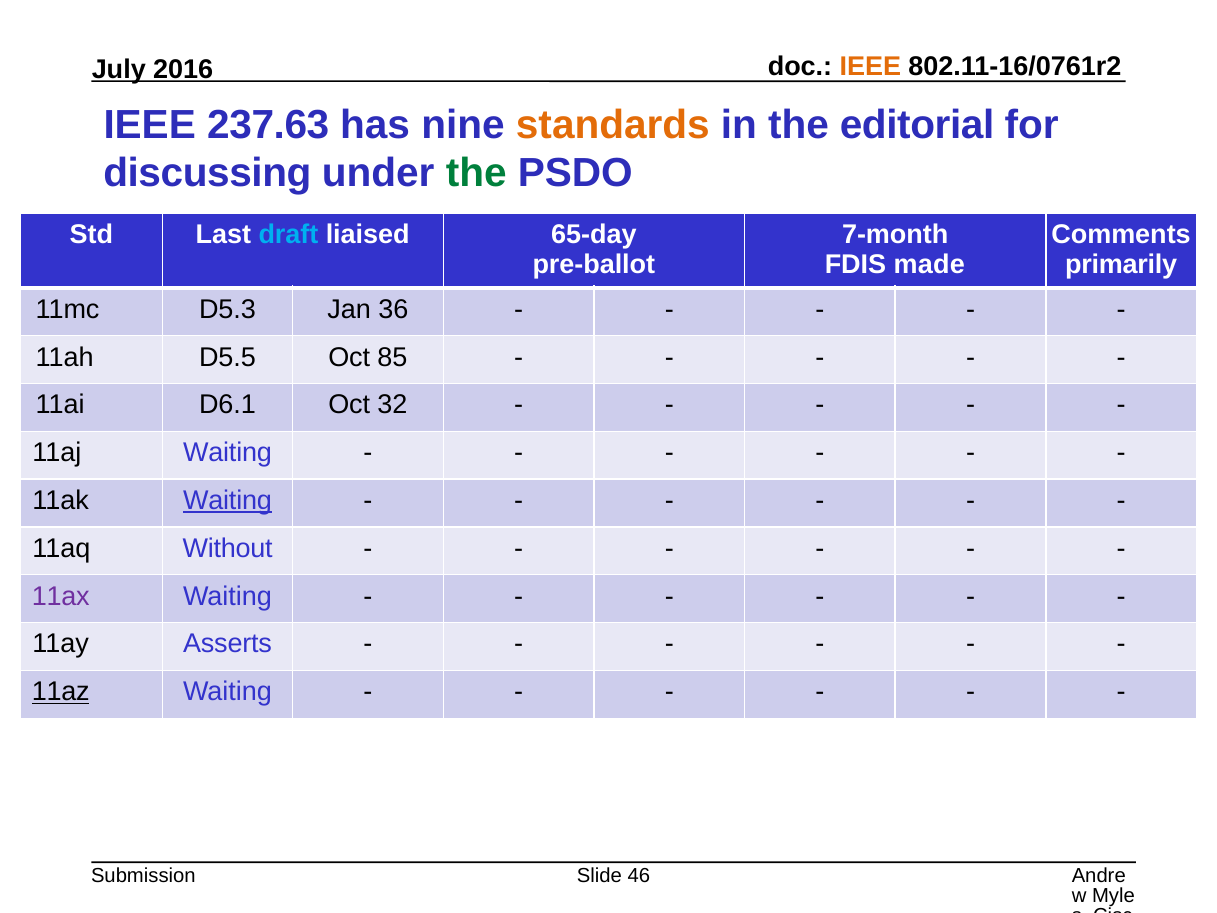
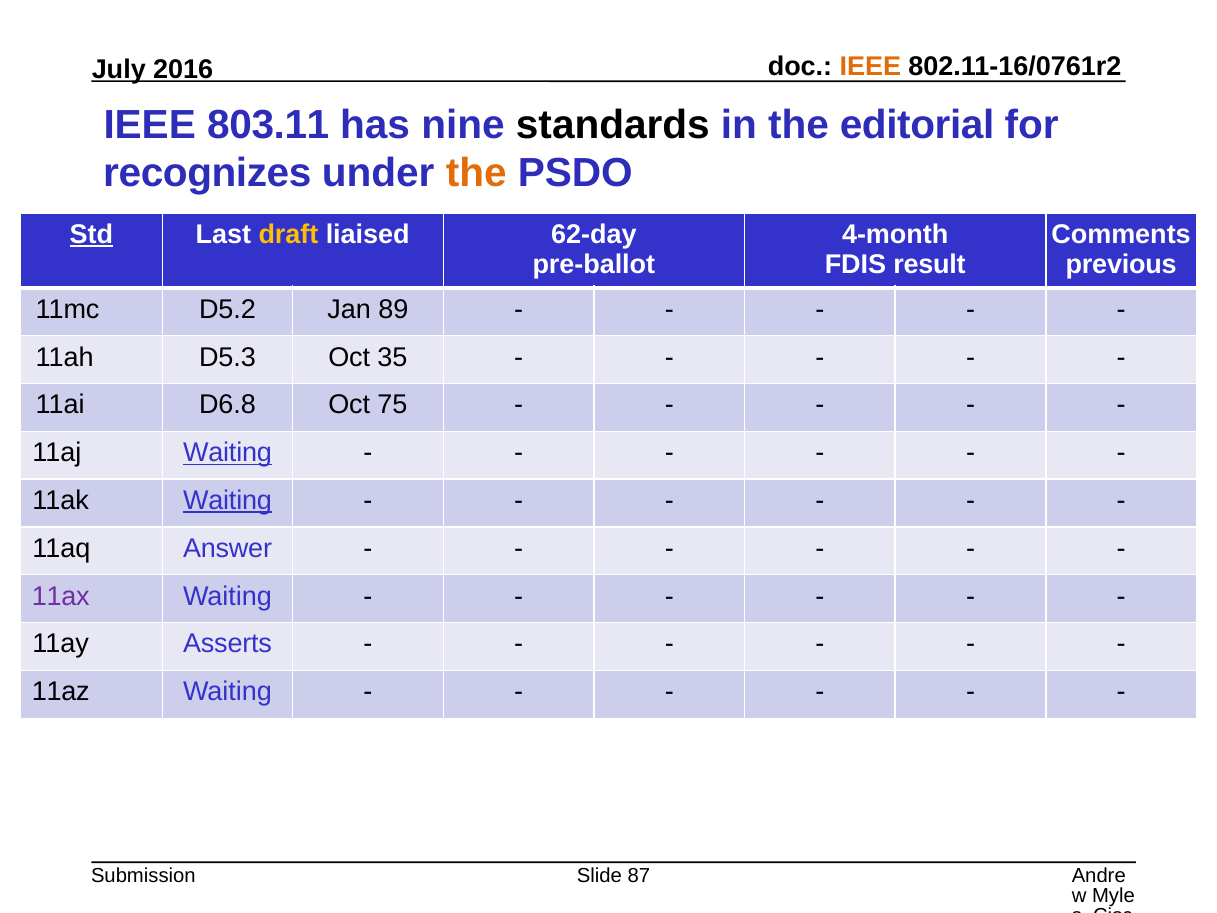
237.63: 237.63 -> 803.11
standards colour: orange -> black
discussing: discussing -> recognizes
the at (476, 173) colour: green -> orange
Std underline: none -> present
draft colour: light blue -> yellow
65-day: 65-day -> 62-day
7-month: 7-month -> 4-month
made: made -> result
primarily: primarily -> previous
D5.3: D5.3 -> D5.2
36: 36 -> 89
D5.5: D5.5 -> D5.3
85: 85 -> 35
D6.1: D6.1 -> D6.8
32: 32 -> 75
Waiting at (228, 453) underline: none -> present
Without: Without -> Answer
11az underline: present -> none
46: 46 -> 87
